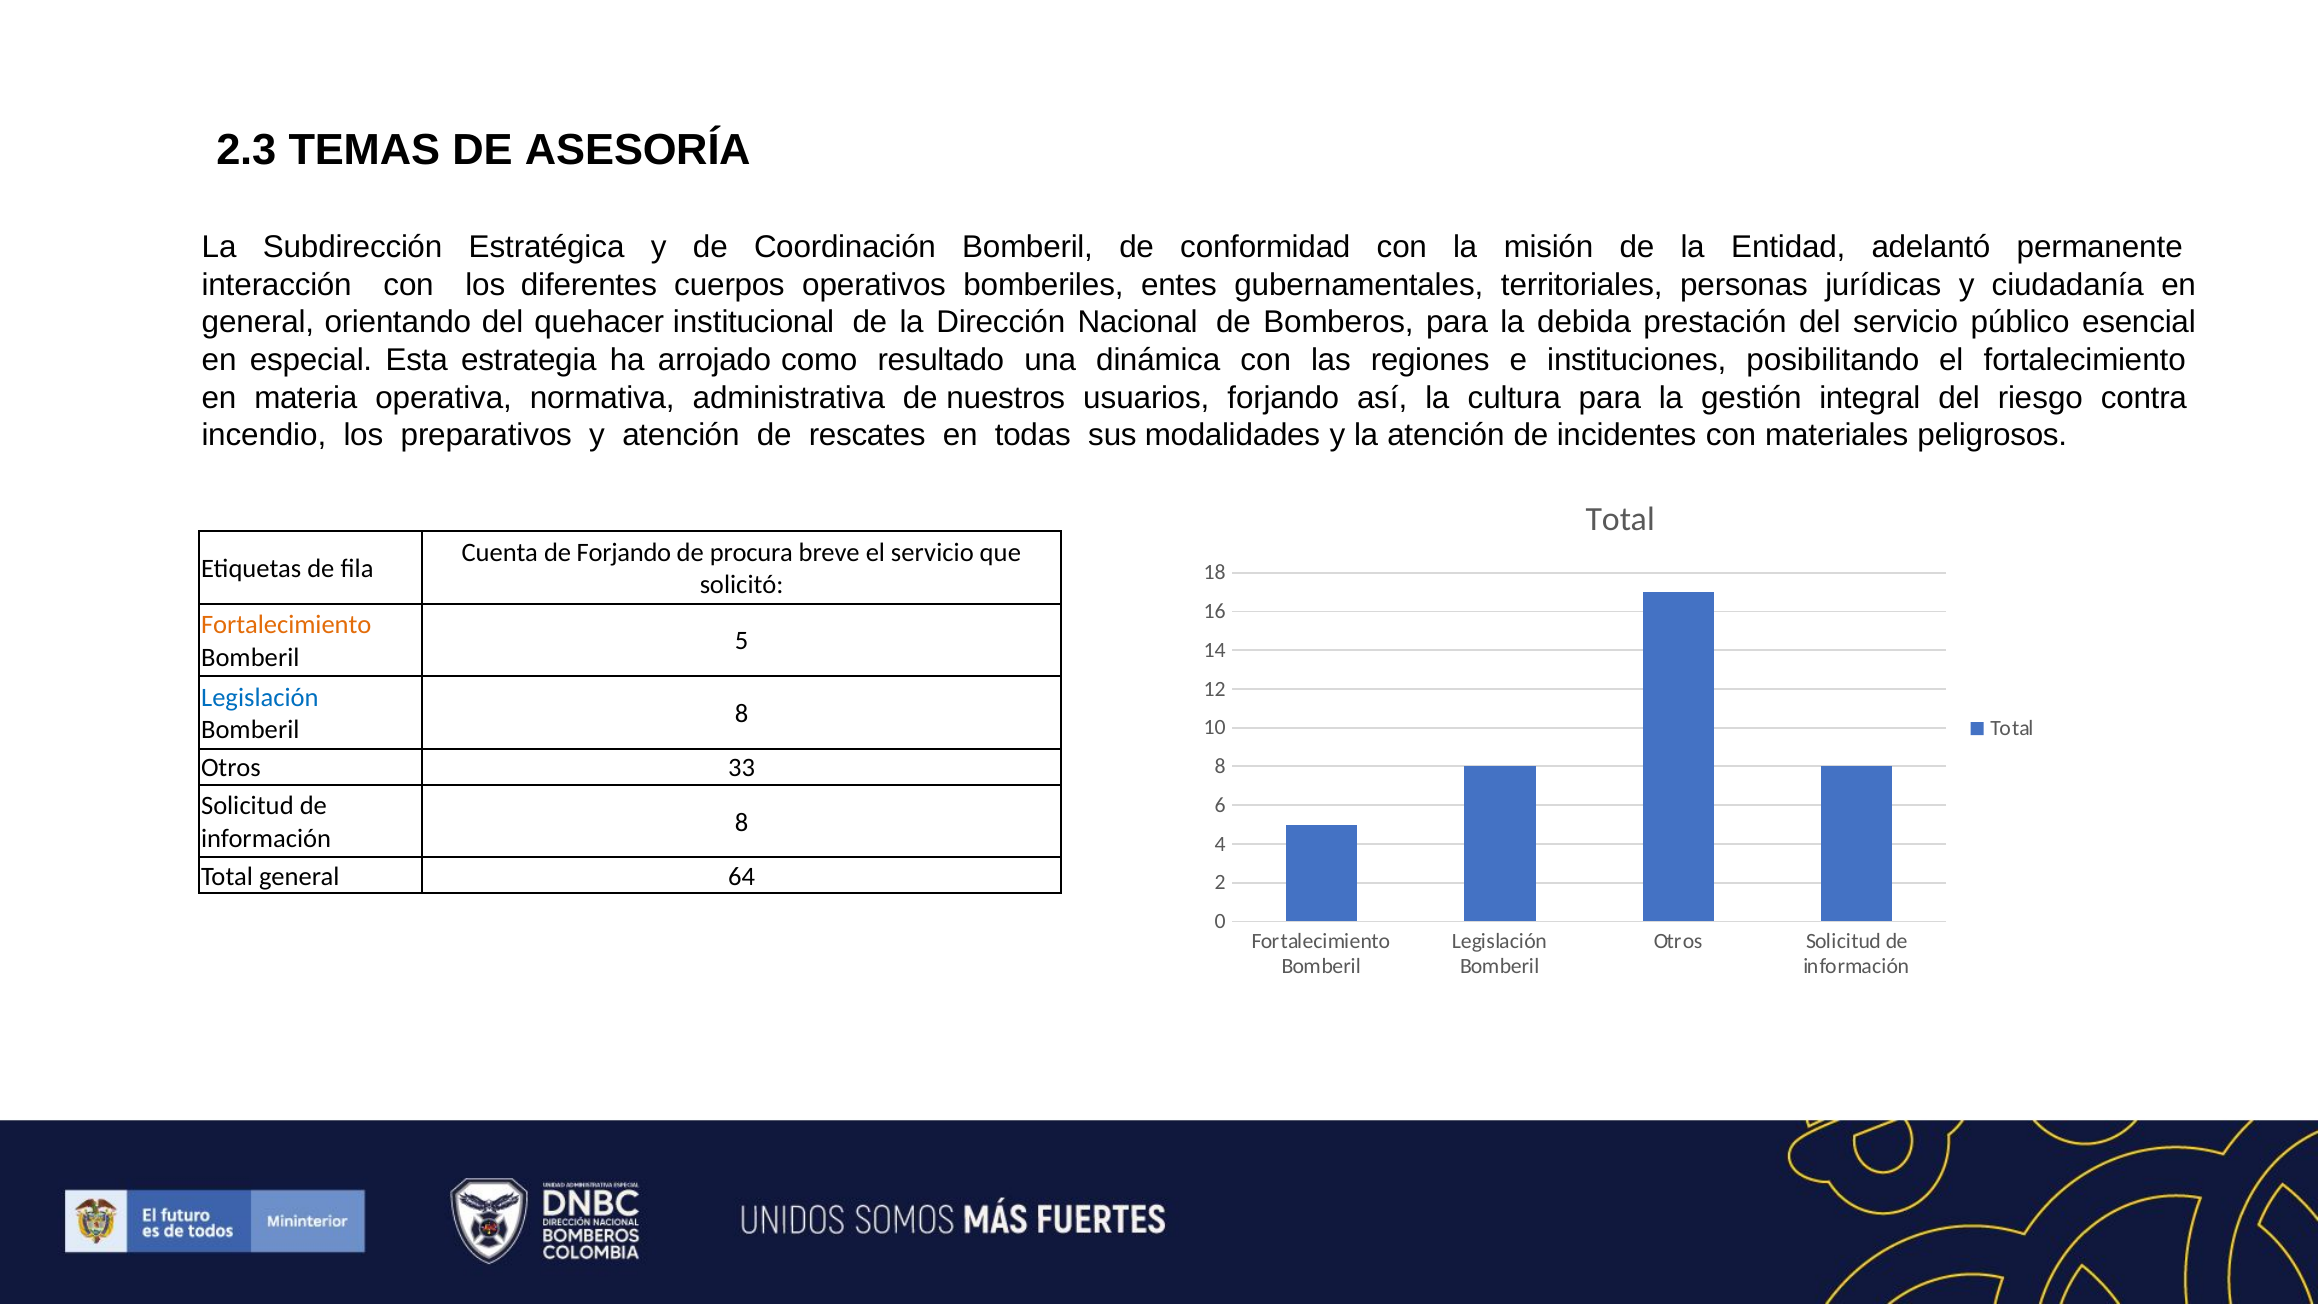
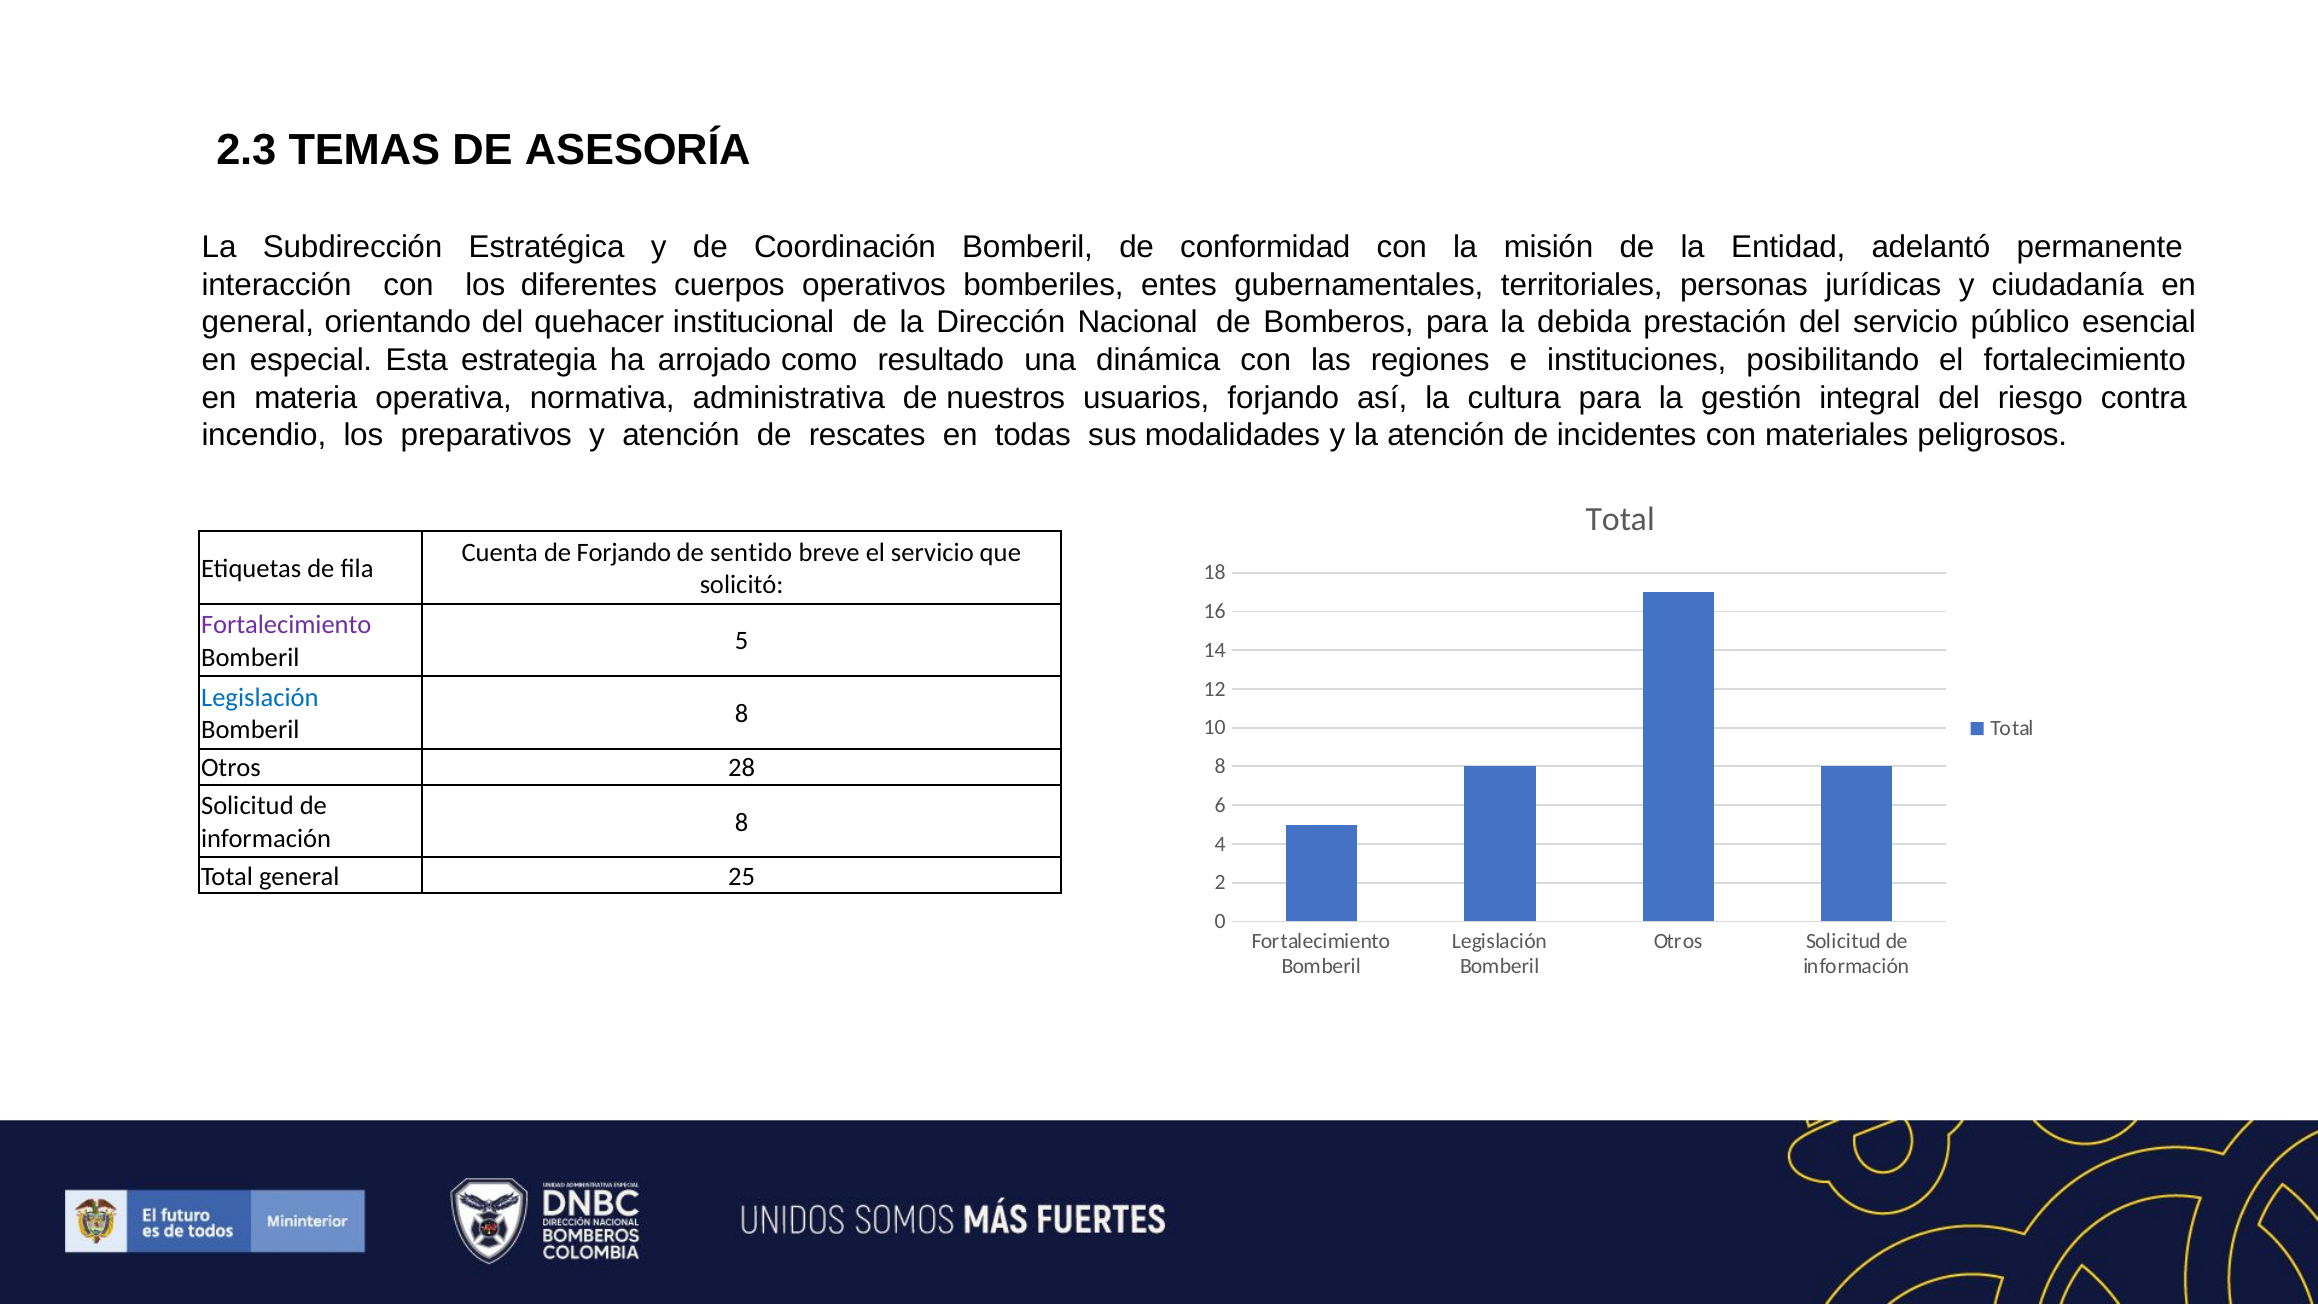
procura: procura -> sentido
Fortalecimiento at (286, 625) colour: orange -> purple
33: 33 -> 28
64: 64 -> 25
